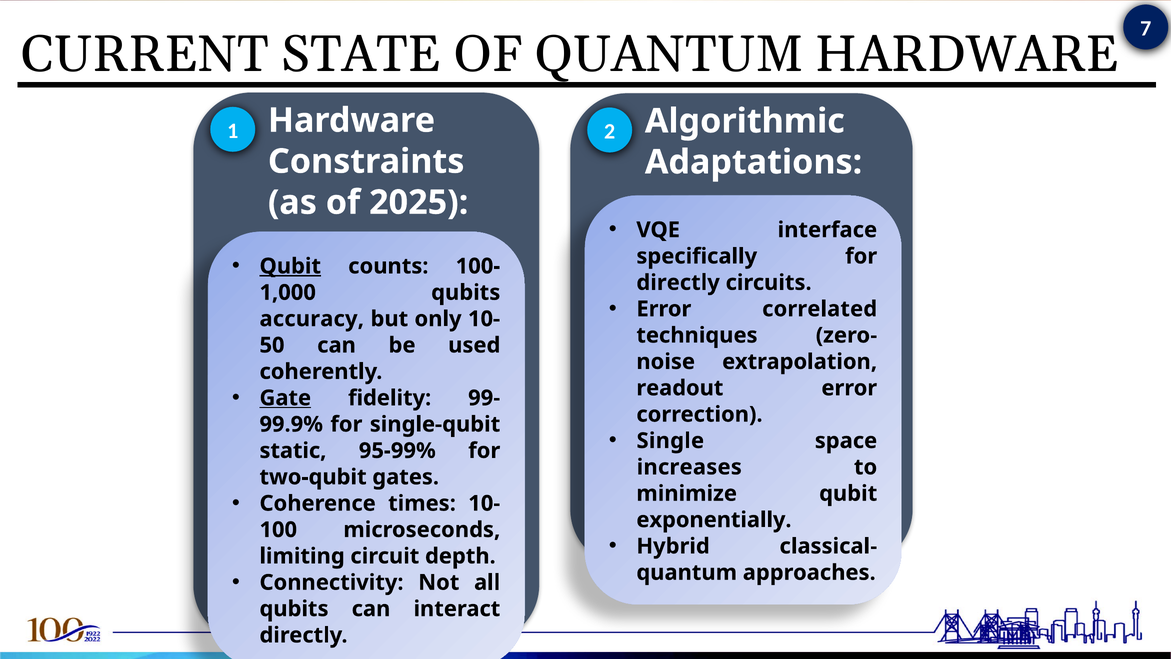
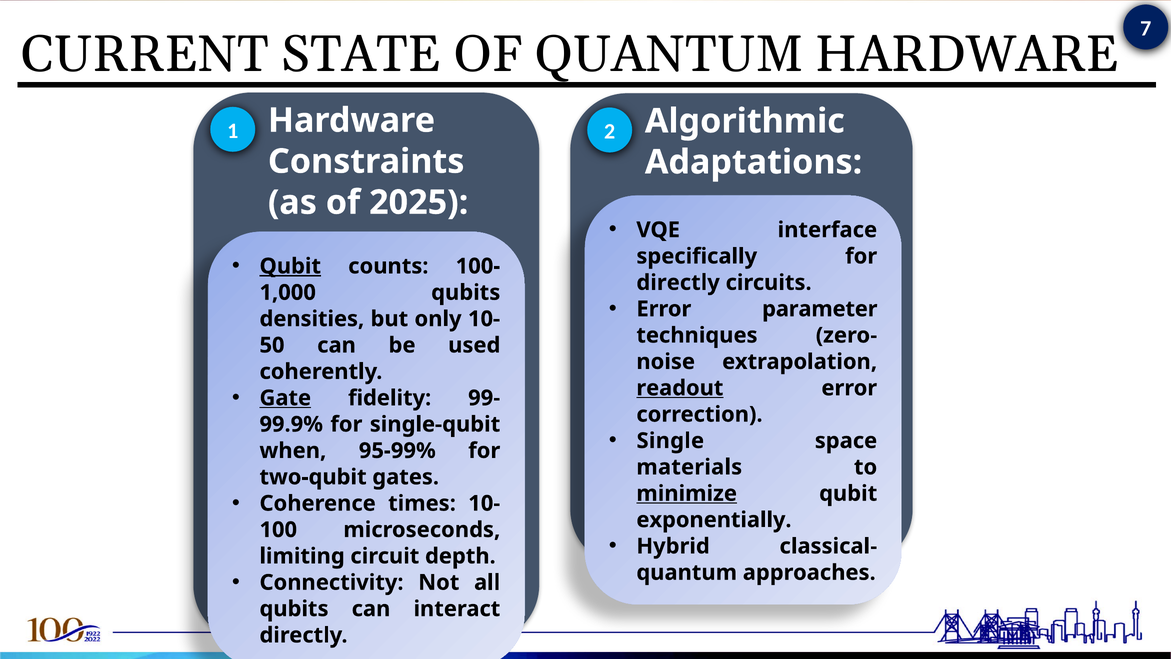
correlated: correlated -> parameter
accuracy: accuracy -> densities
readout underline: none -> present
static: static -> when
increases: increases -> materials
minimize underline: none -> present
